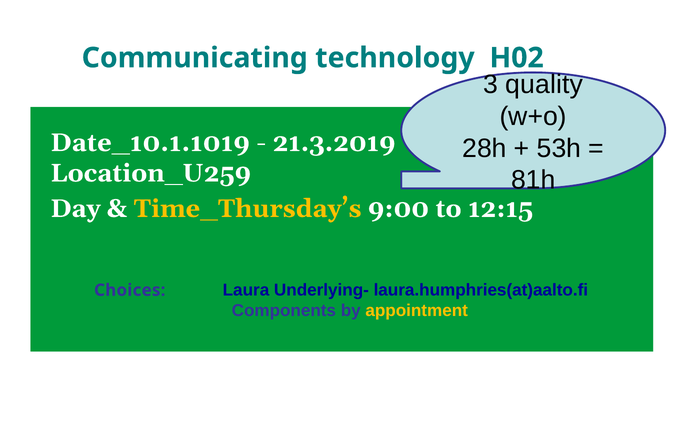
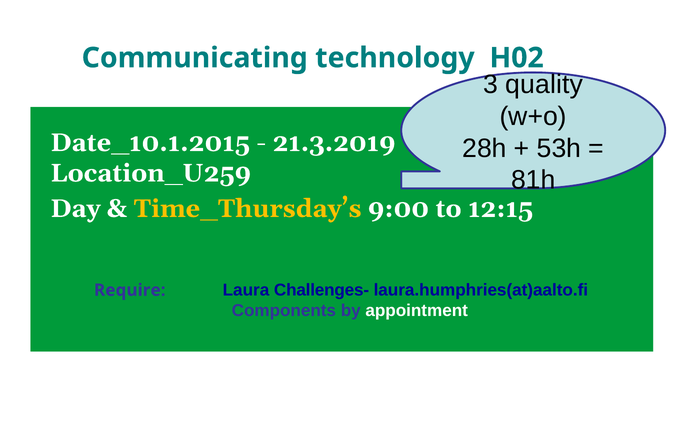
Date_10.1.1019: Date_10.1.1019 -> Date_10.1.2015
Choices: Choices -> Require
Underlying-: Underlying- -> Challenges-
appointment colour: yellow -> white
